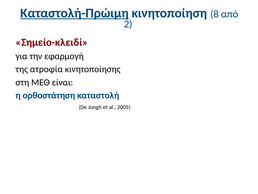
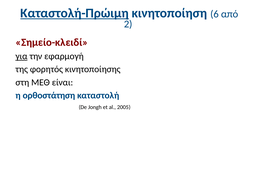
8: 8 -> 6
για underline: none -> present
ατροφία: ατροφία -> φορητός
